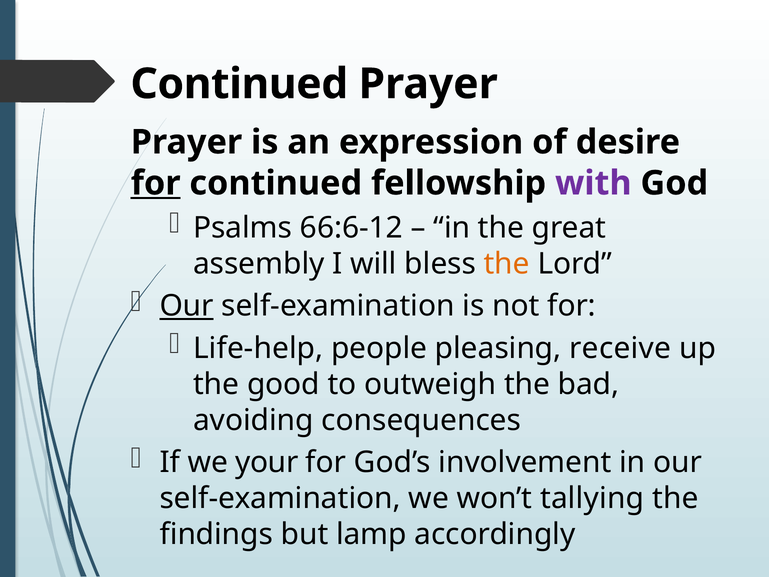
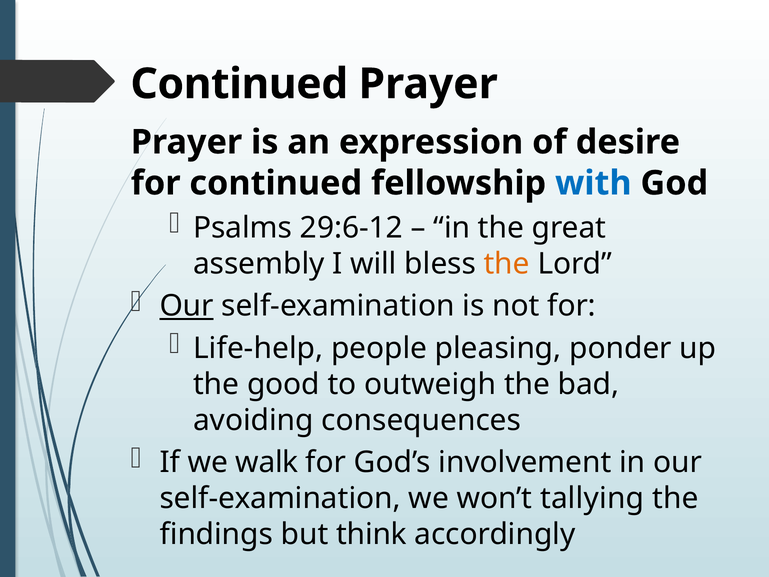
for at (156, 183) underline: present -> none
with colour: purple -> blue
66:6-12: 66:6-12 -> 29:6-12
receive: receive -> ponder
your: your -> walk
lamp: lamp -> think
